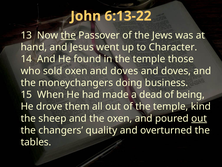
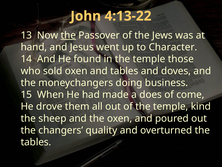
6:13-22: 6:13-22 -> 4:13-22
oxen and doves: doves -> tables
dead: dead -> does
being: being -> come
out at (199, 118) underline: present -> none
